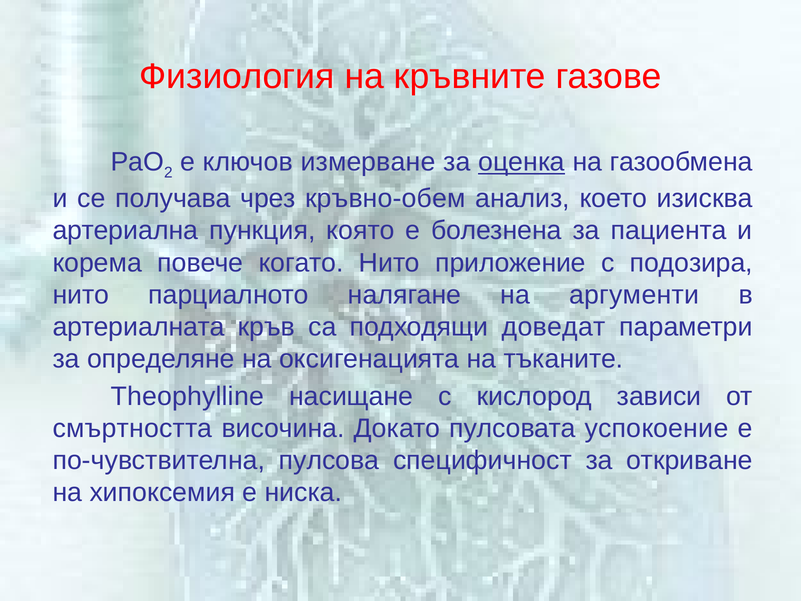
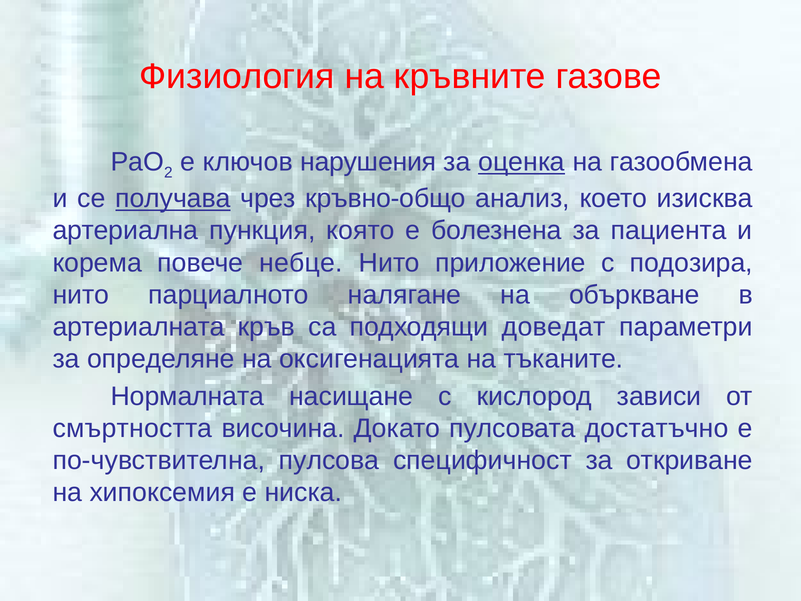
измерване: измерване -> нарушения
получава underline: none -> present
кръвно-обем: кръвно-обем -> кръвно-общо
когато: когато -> небце
аргументи: аргументи -> объркване
Theophylline: Theophylline -> Нормалната
успокоение: успокоение -> достатъчно
